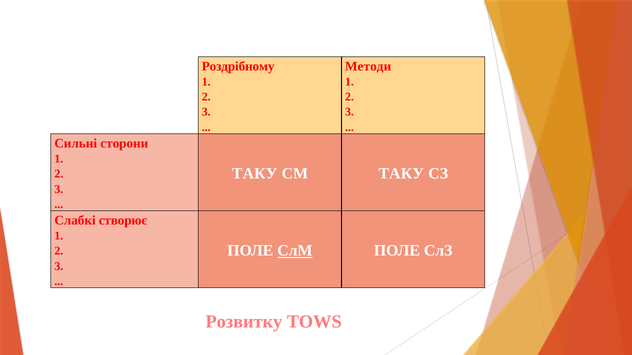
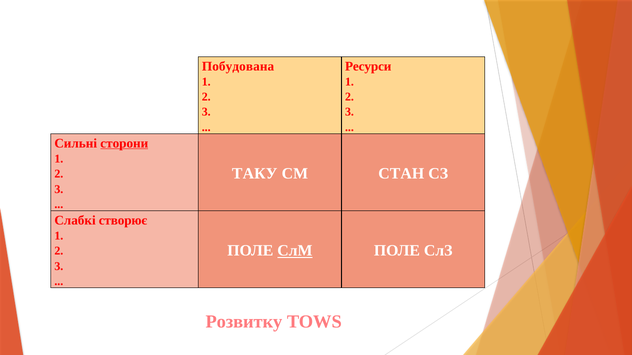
Роздрібному: Роздрібному -> Побудована
Методи: Методи -> Ресурси
сторони underline: none -> present
СМ ТАКУ: ТАКУ -> СТАН
